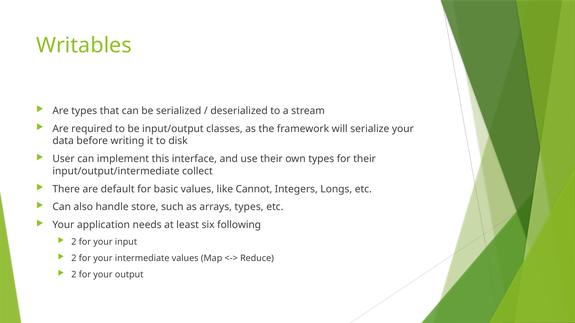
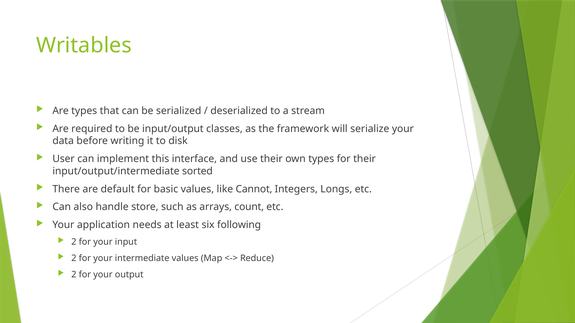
collect: collect -> sorted
arrays types: types -> count
